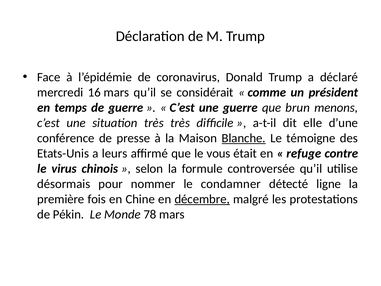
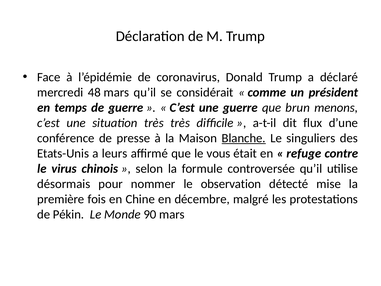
16: 16 -> 48
elle: elle -> flux
témoigne: témoigne -> singuliers
condamner: condamner -> observation
ligne: ligne -> mise
décembre underline: present -> none
78: 78 -> 90
